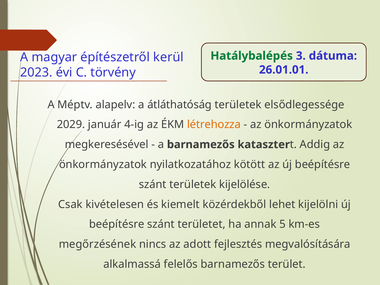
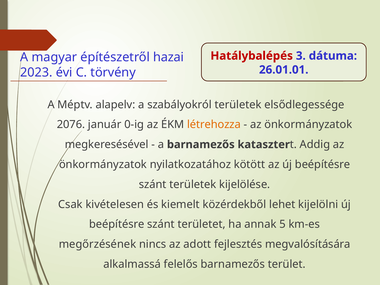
kerül: kerül -> hazai
Hatálybalépés colour: green -> red
átláthatóság: átláthatóság -> szabályokról
2029: 2029 -> 2076
4-ig: 4-ig -> 0-ig
